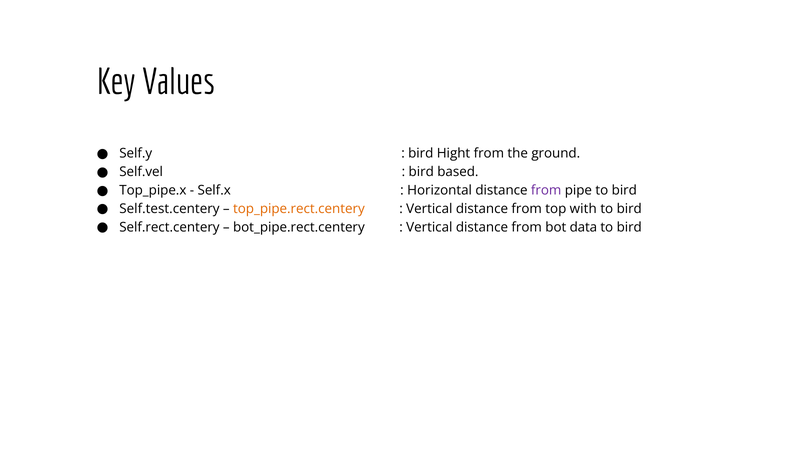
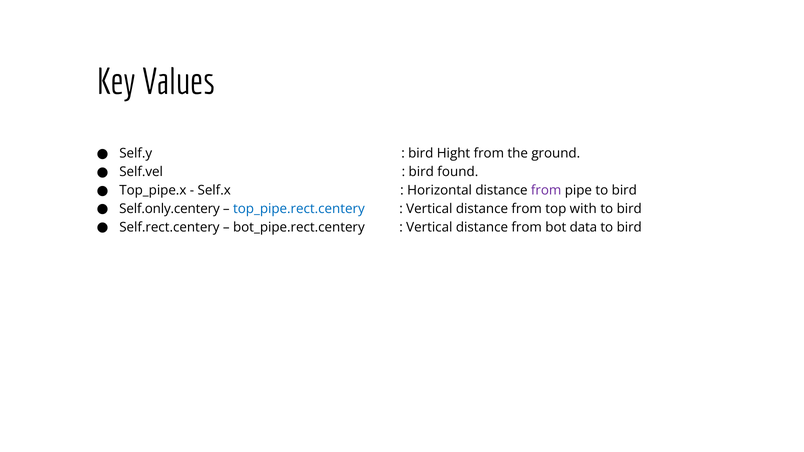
based: based -> found
Self.test.centery: Self.test.centery -> Self.only.centery
top_pipe.rect.centery colour: orange -> blue
